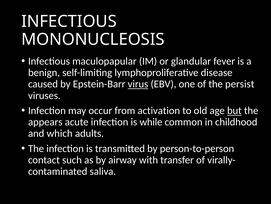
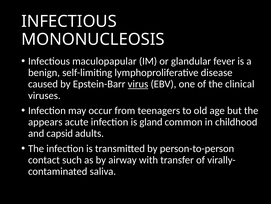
persist: persist -> clinical
activation: activation -> teenagers
but underline: present -> none
while: while -> gland
which: which -> capsid
